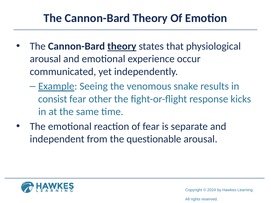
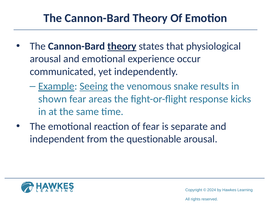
Seeing underline: none -> present
consist: consist -> shown
other: other -> areas
